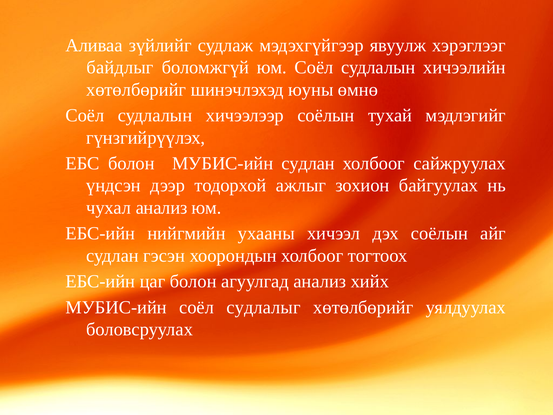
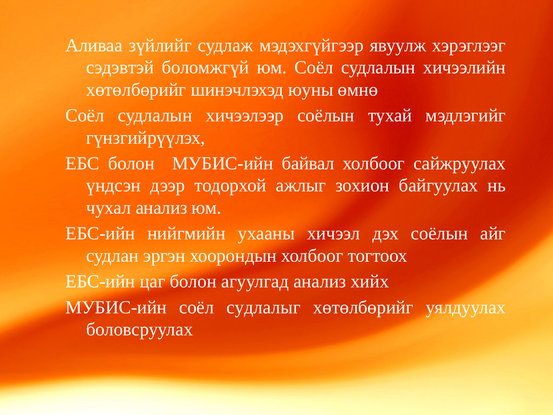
байдлыг: байдлыг -> сэдэвтэй
МУБИС-ийн судлан: судлан -> байвал
гэсэн: гэсэн -> эргэн
